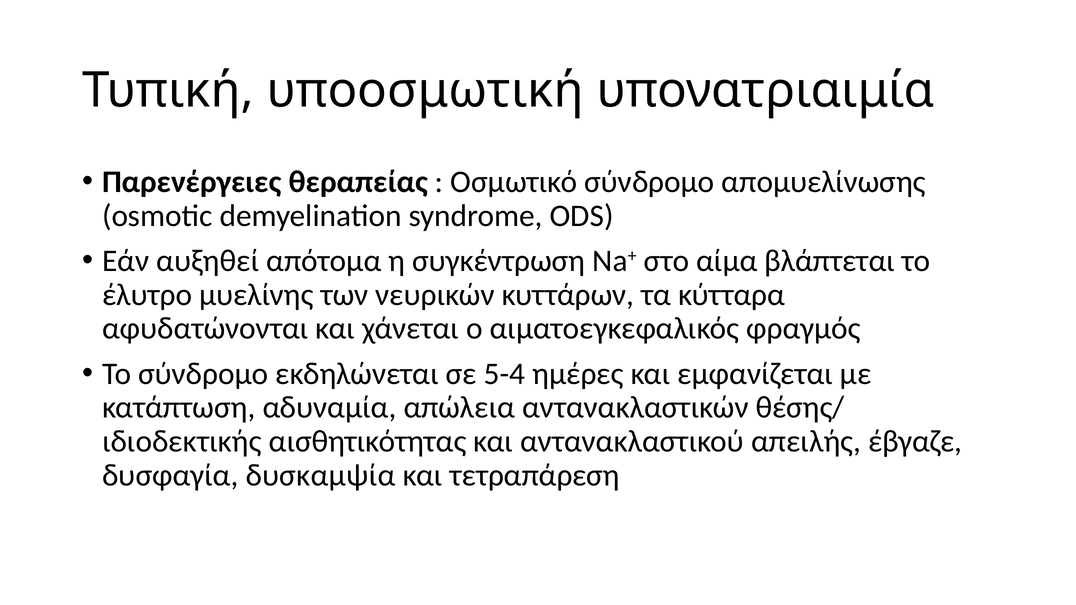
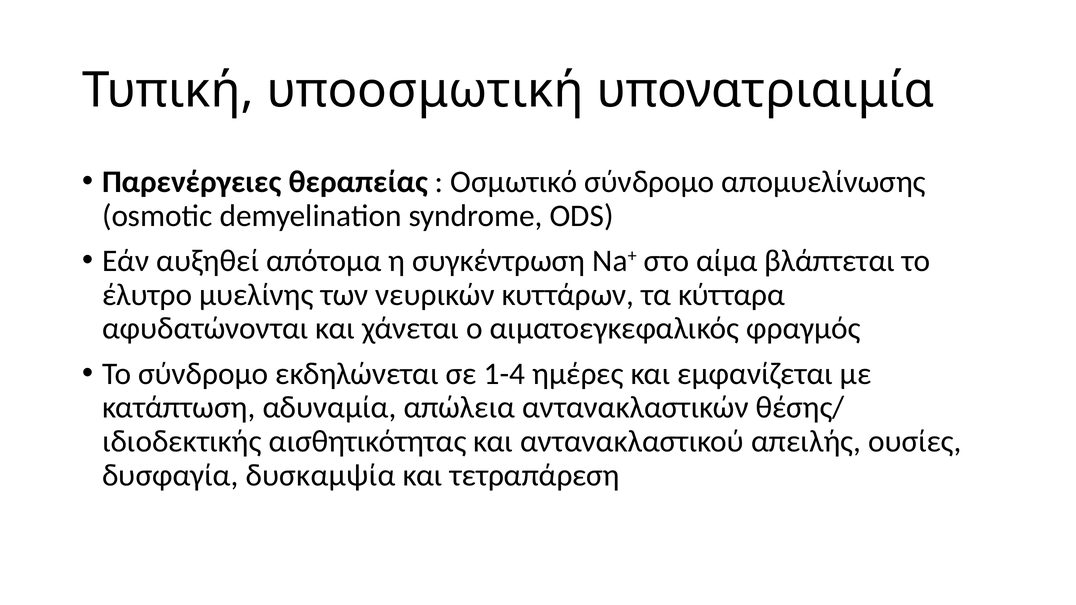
5-4: 5-4 -> 1-4
έβγαζε: έβγαζε -> ουσίες
